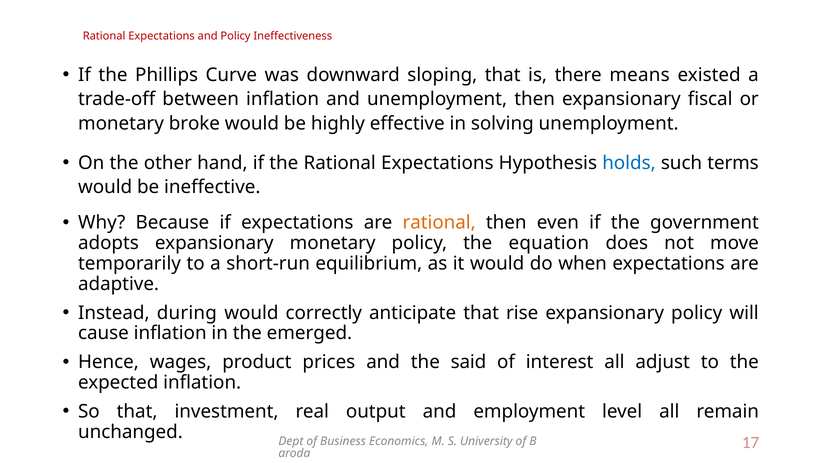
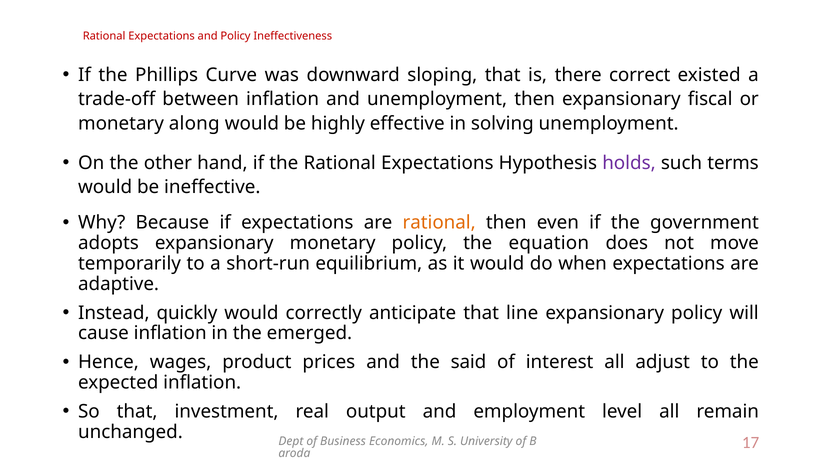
means: means -> correct
broke: broke -> along
holds colour: blue -> purple
during: during -> quickly
rise: rise -> line
